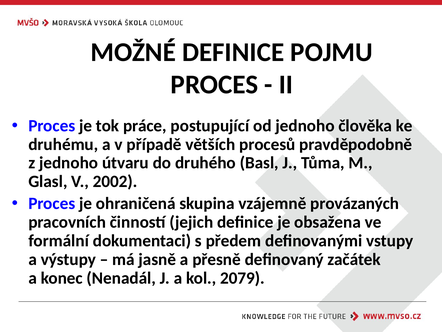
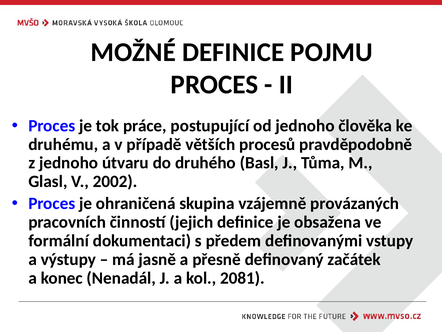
2079: 2079 -> 2081
